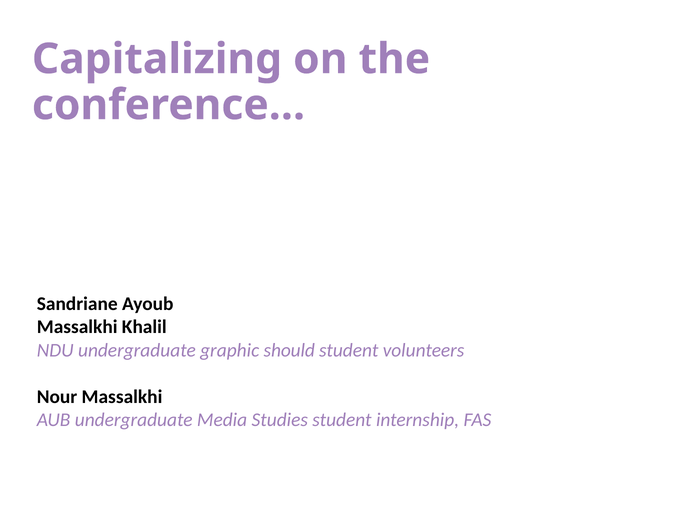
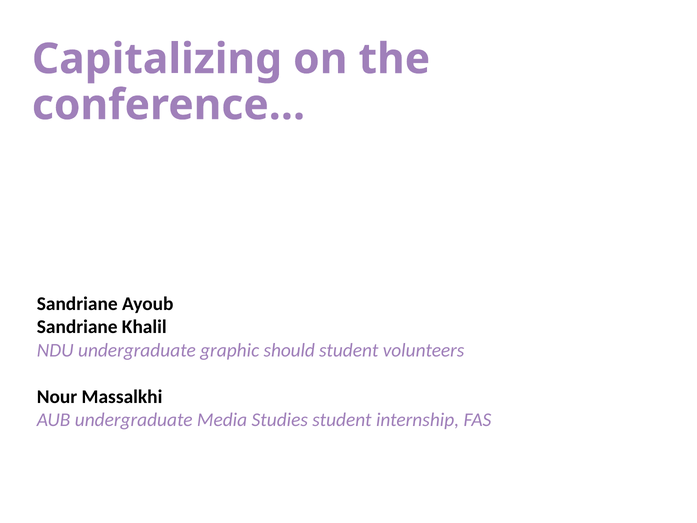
Massalkhi at (77, 327): Massalkhi -> Sandriane
